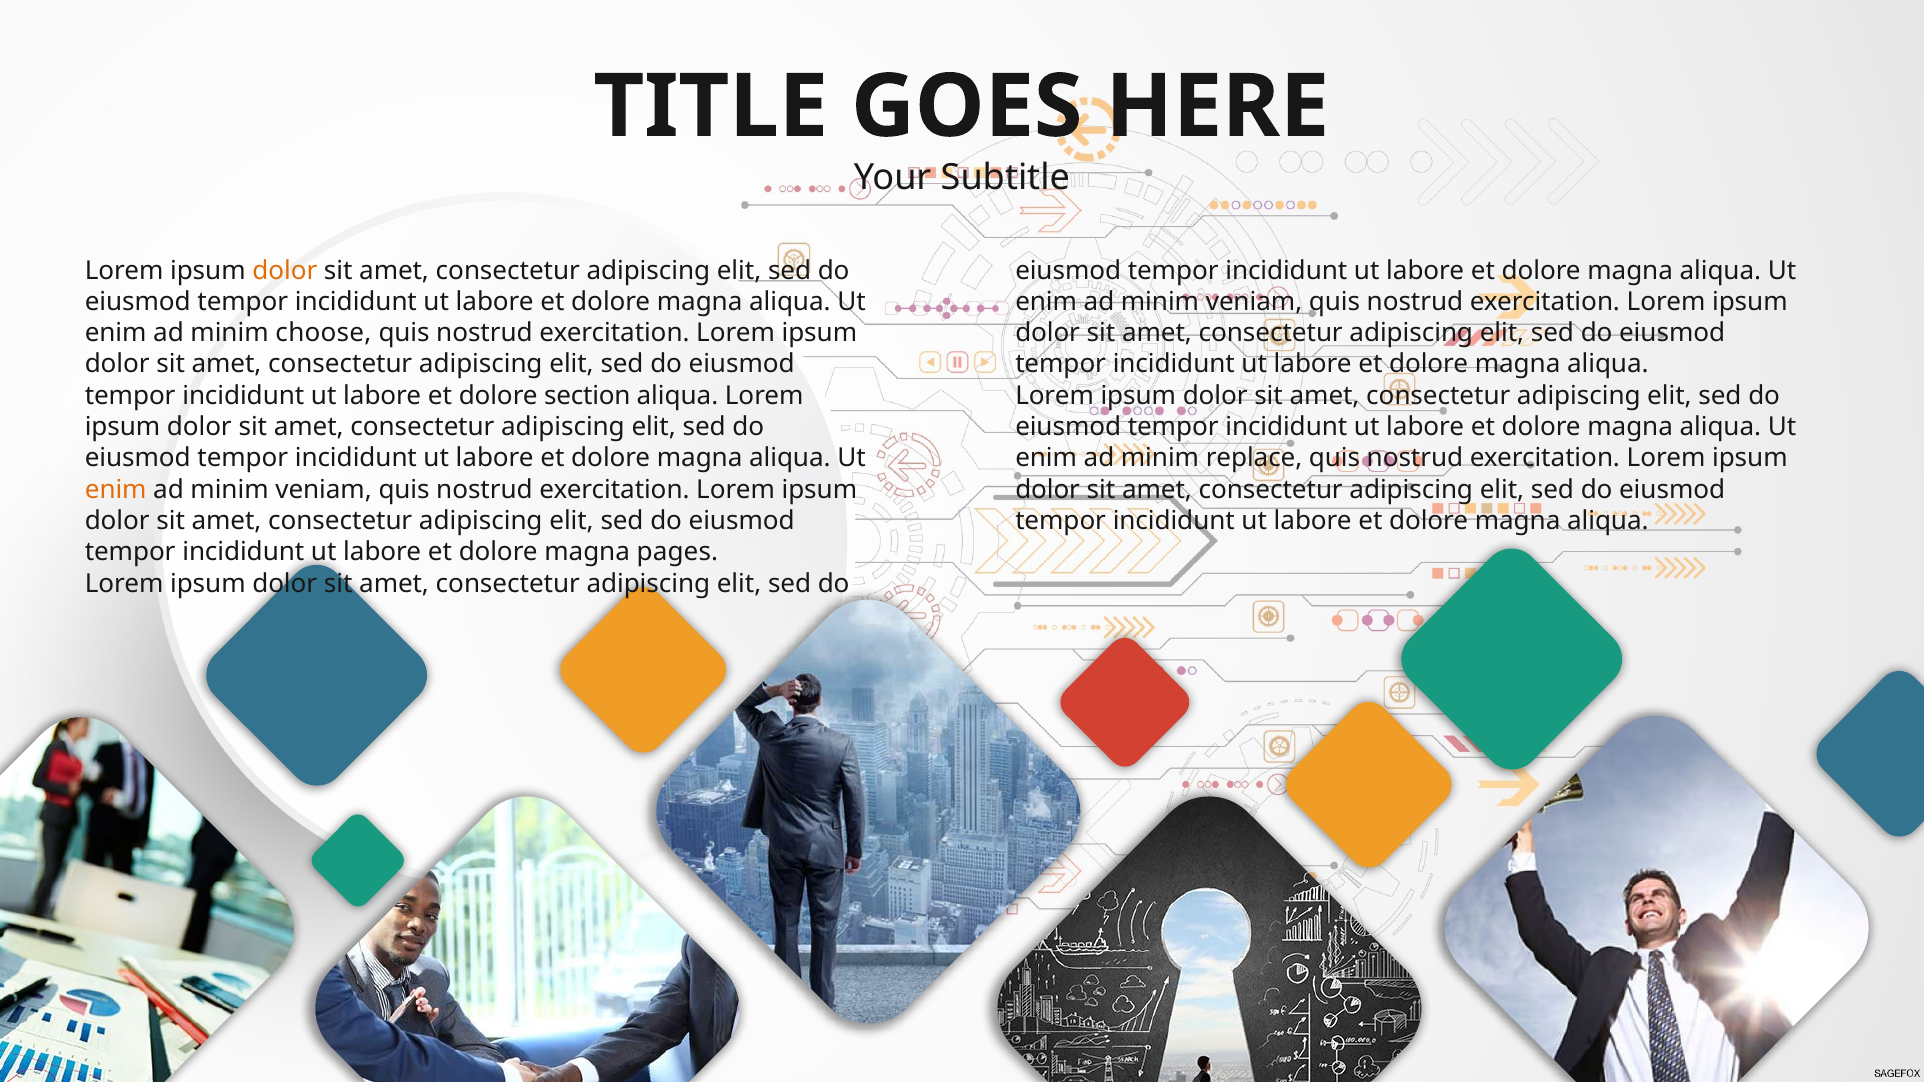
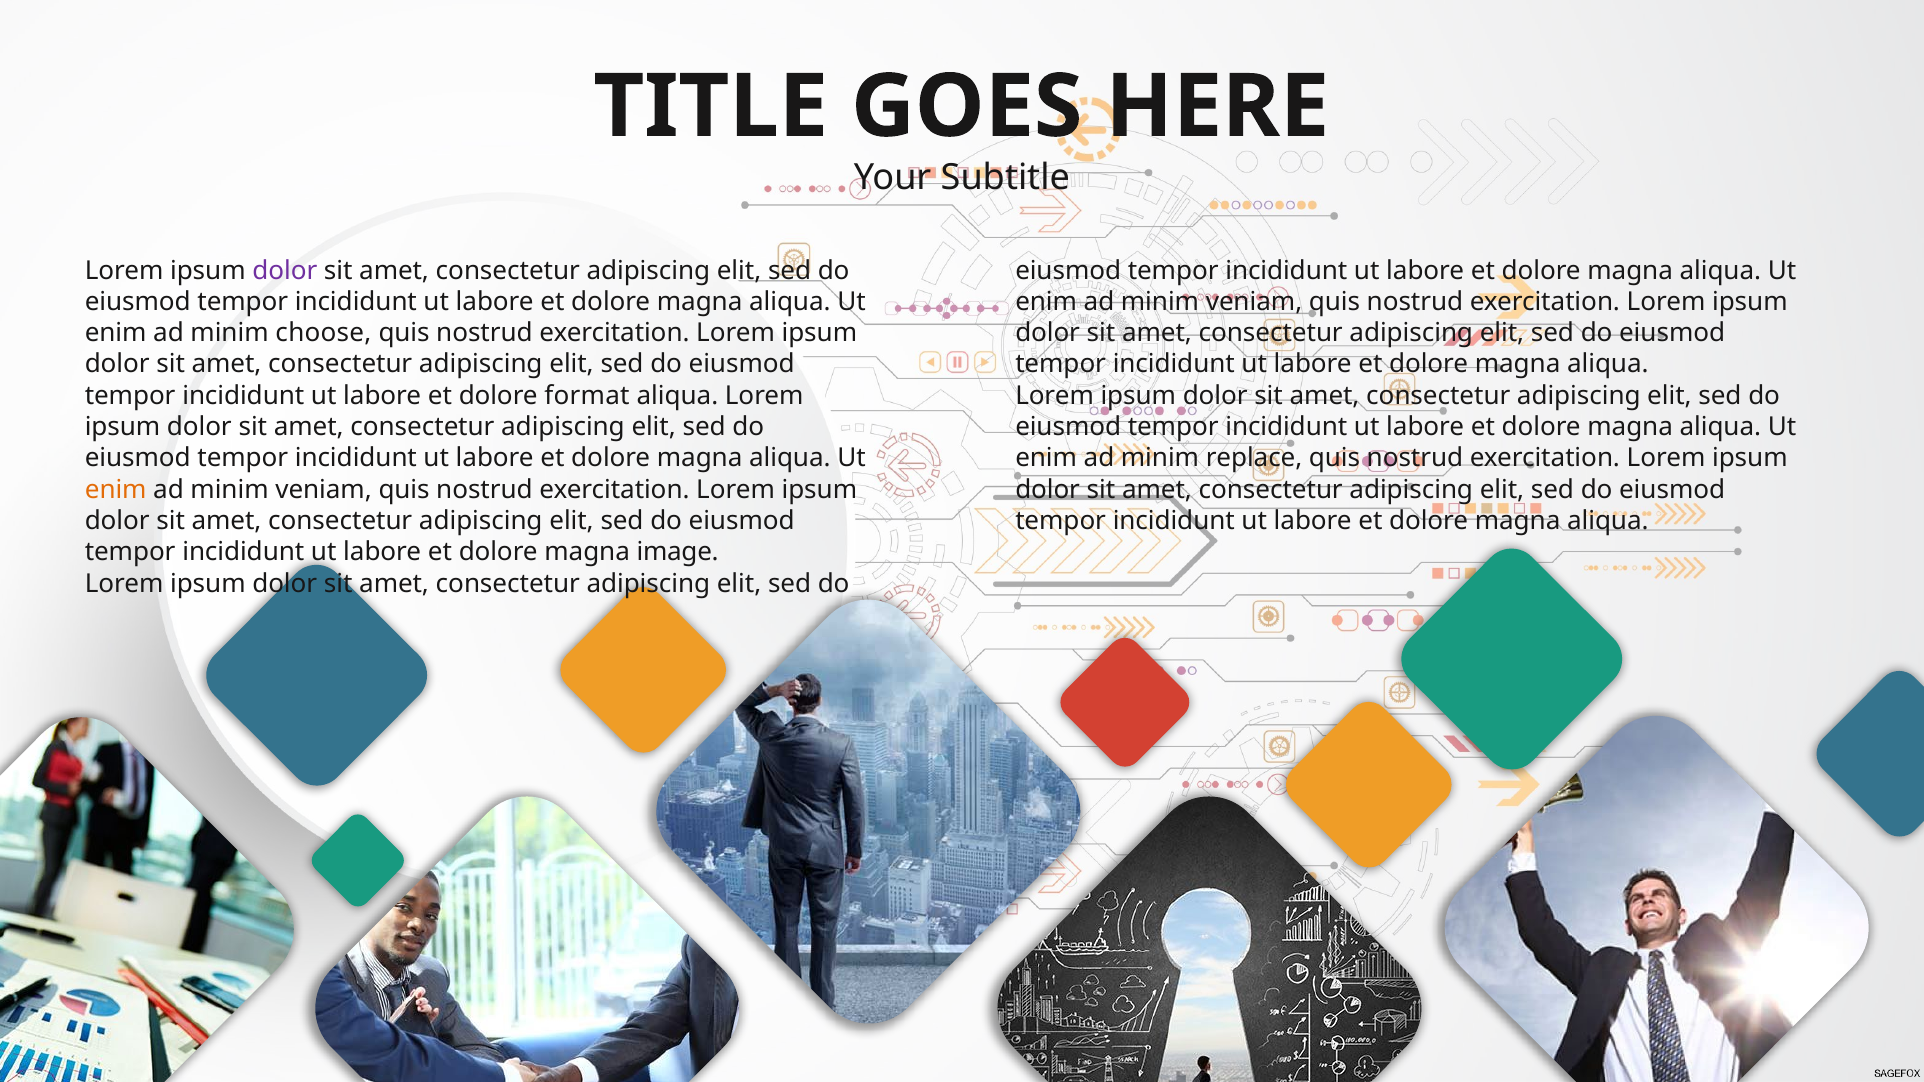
dolor at (285, 271) colour: orange -> purple
section: section -> format
pages: pages -> image
